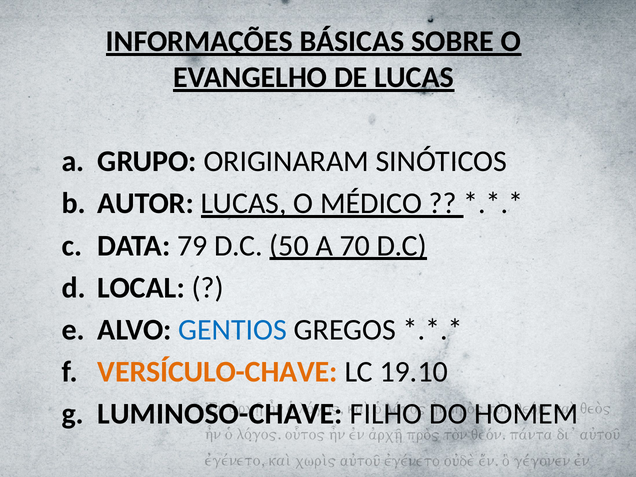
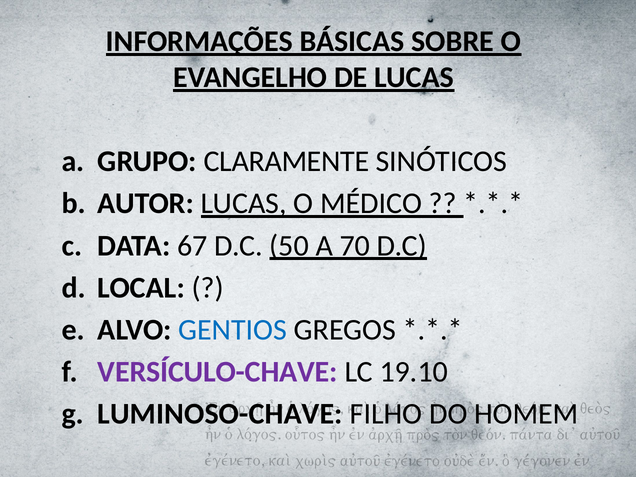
ORIGINARAM: ORIGINARAM -> CLARAMENTE
79: 79 -> 67
VERSÍCULO-CHAVE colour: orange -> purple
